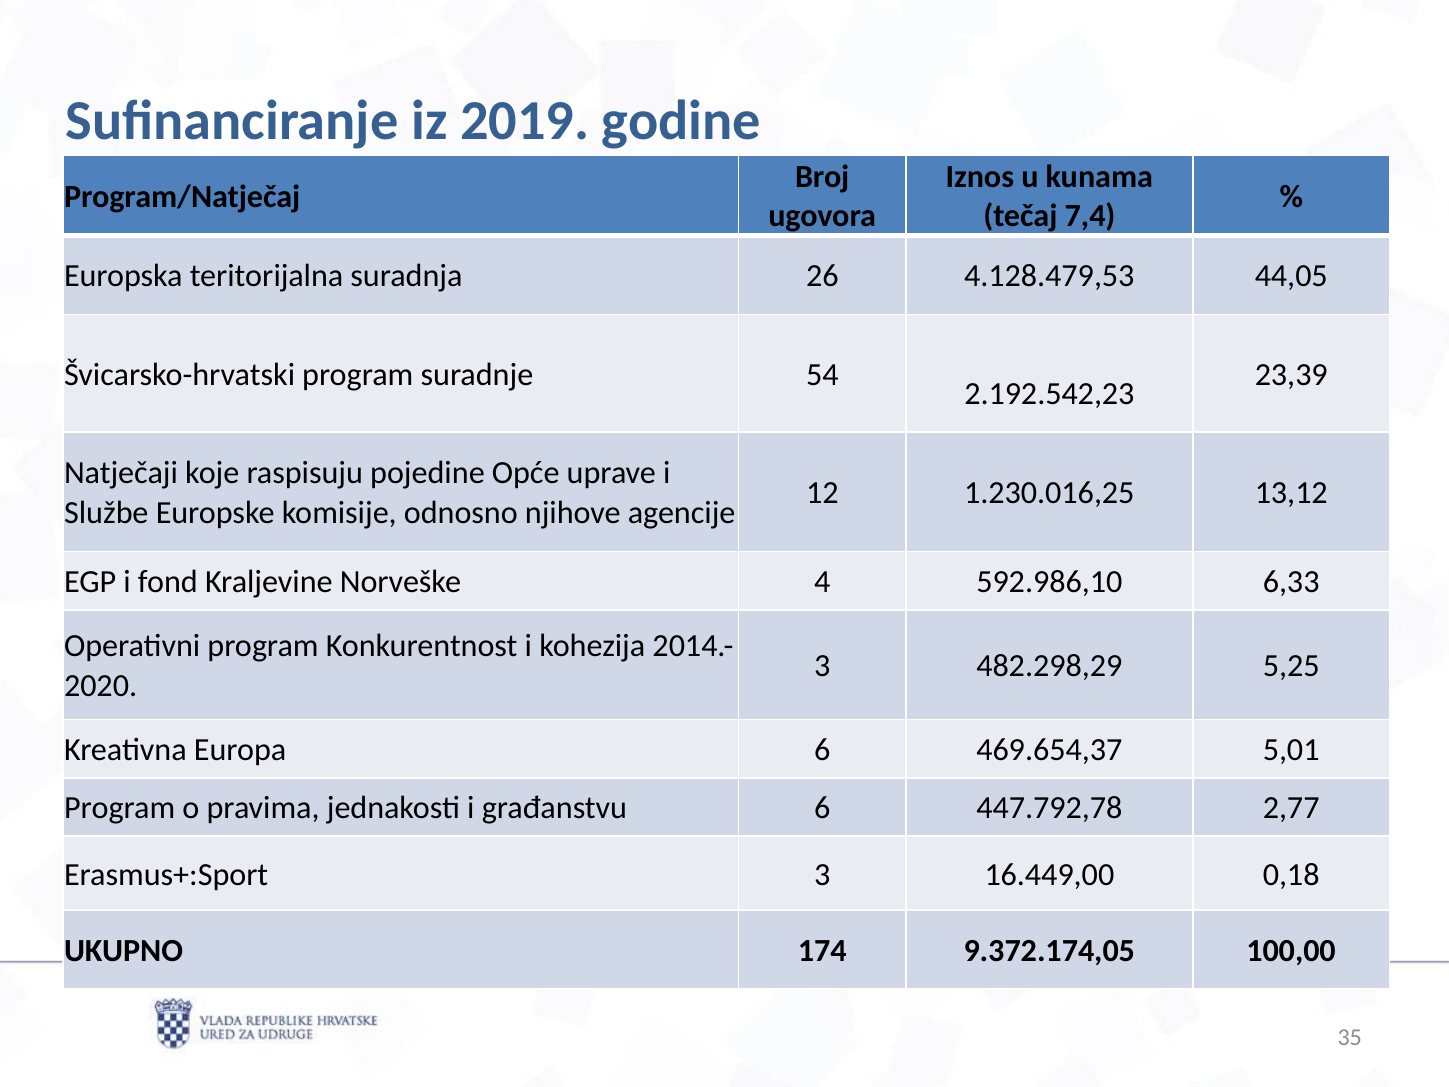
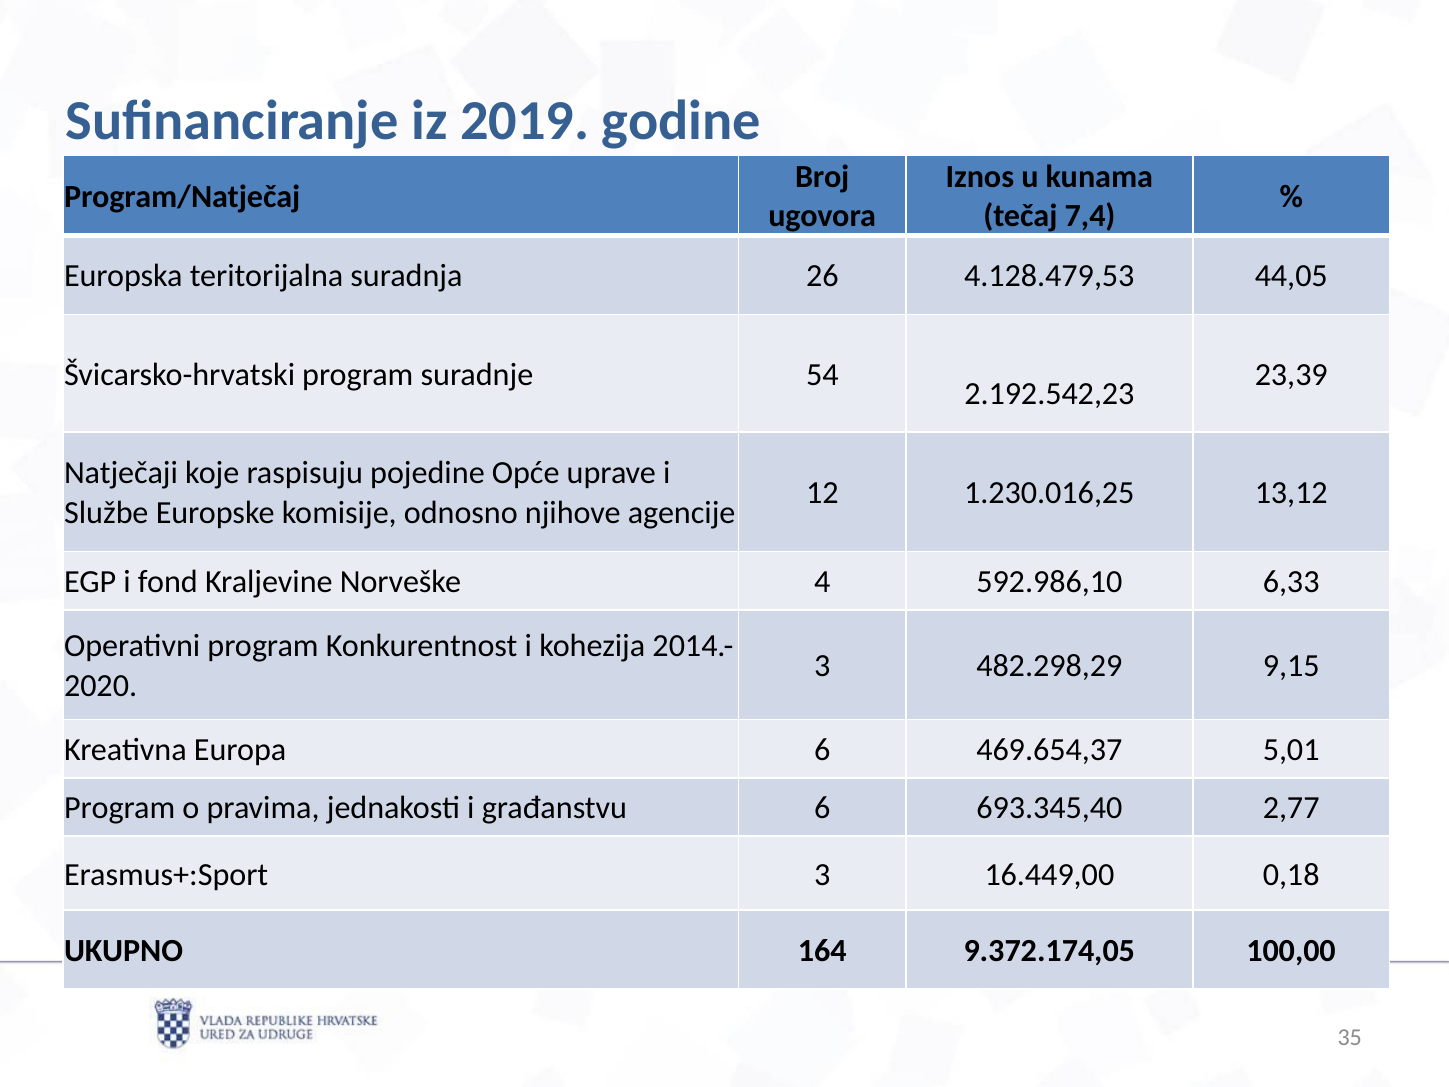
5,25: 5,25 -> 9,15
447.792,78: 447.792,78 -> 693.345,40
174: 174 -> 164
